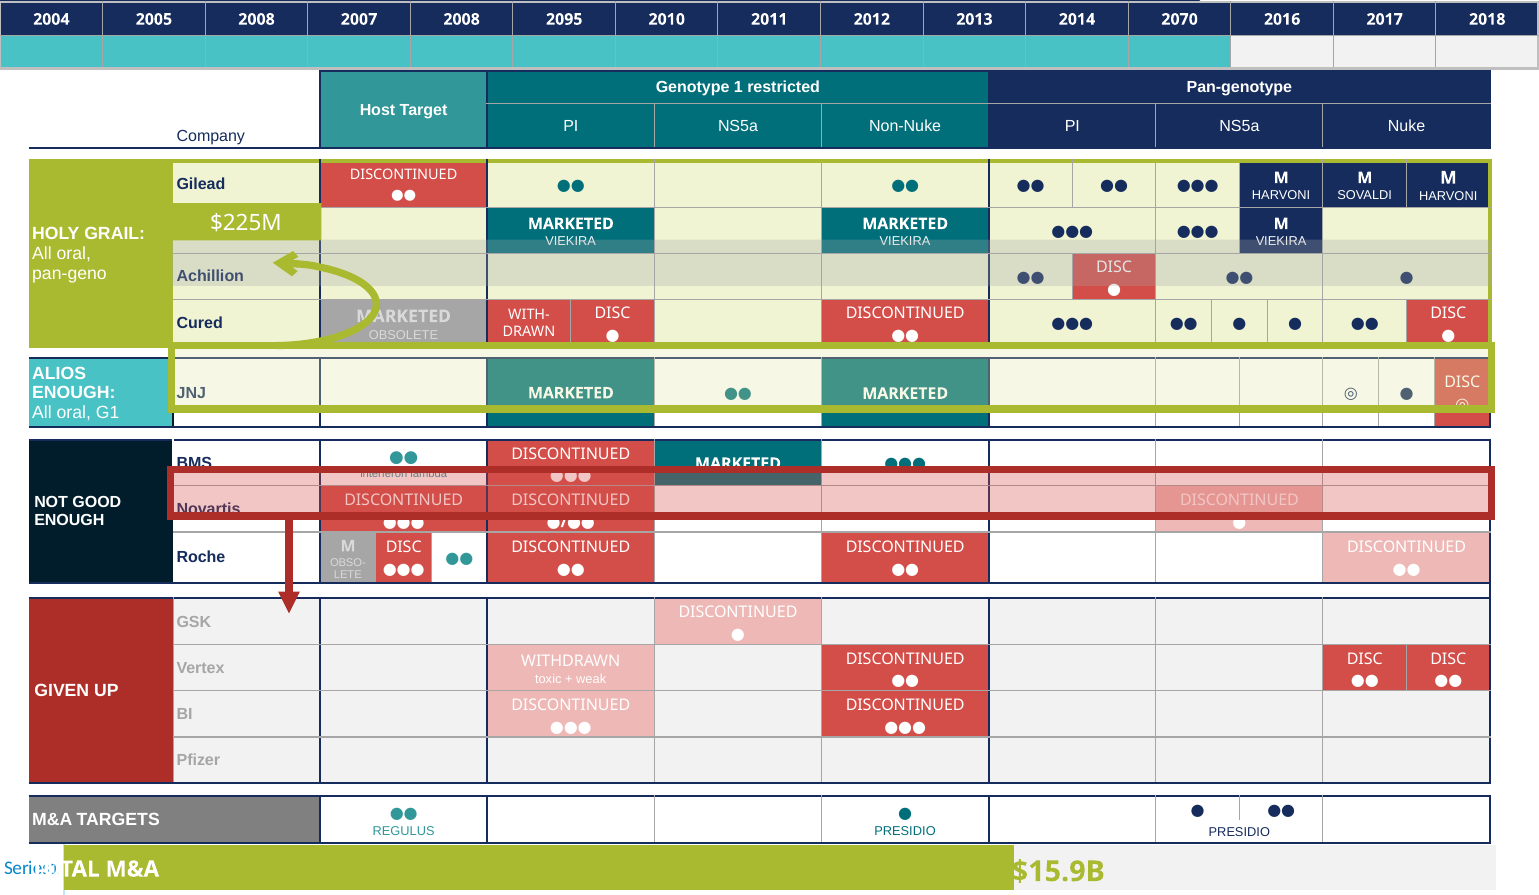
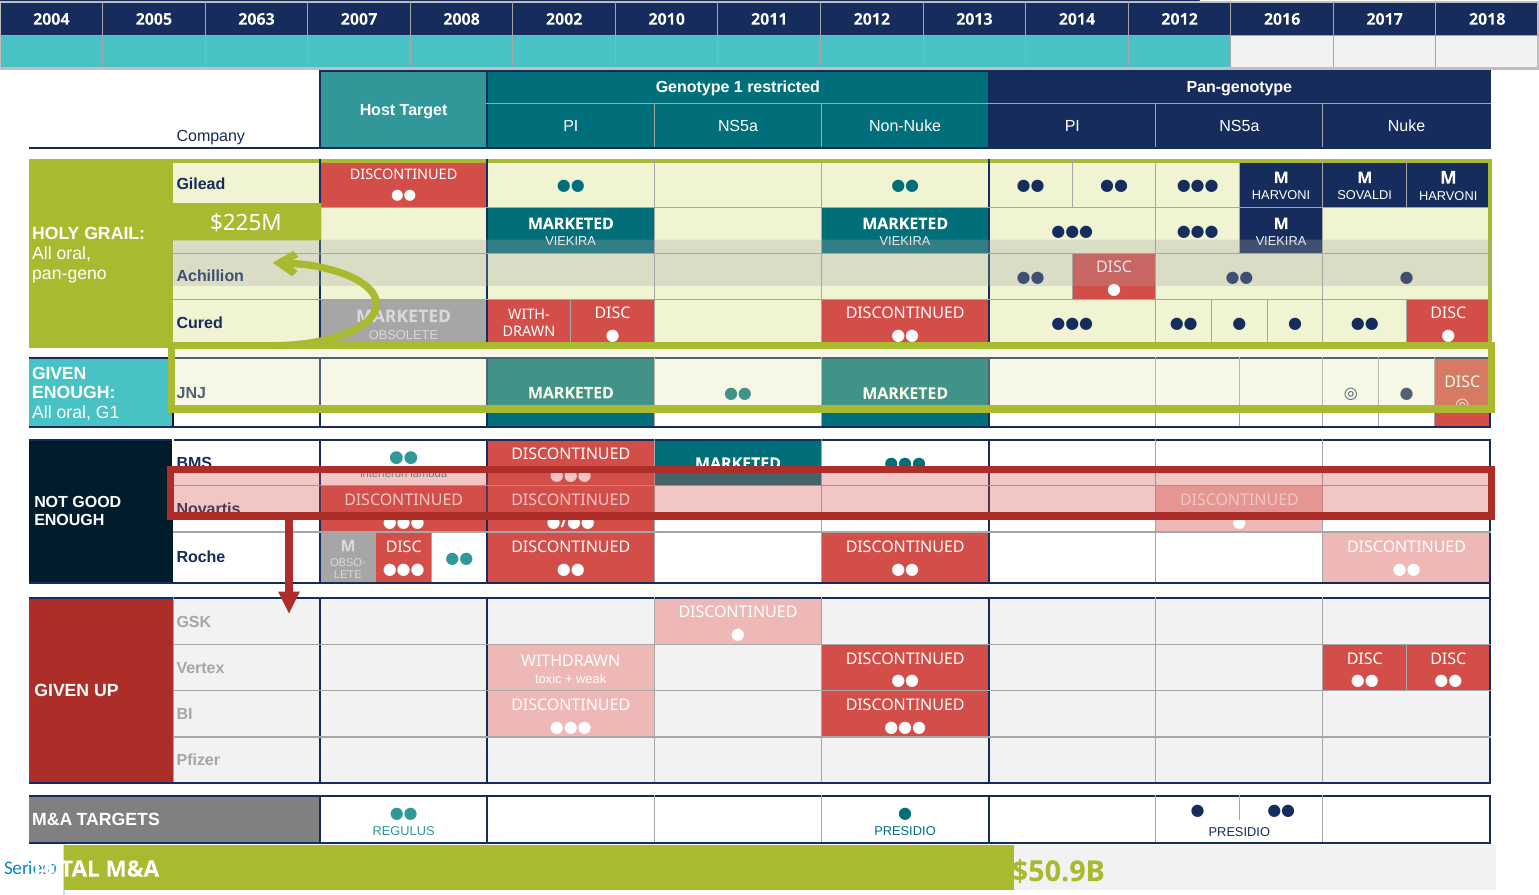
2005 2008: 2008 -> 2063
2095: 2095 -> 2002
2014 2070: 2070 -> 2012
ALIOS at (59, 373): ALIOS -> GIVEN
$15.9B: $15.9B -> $50.9B
